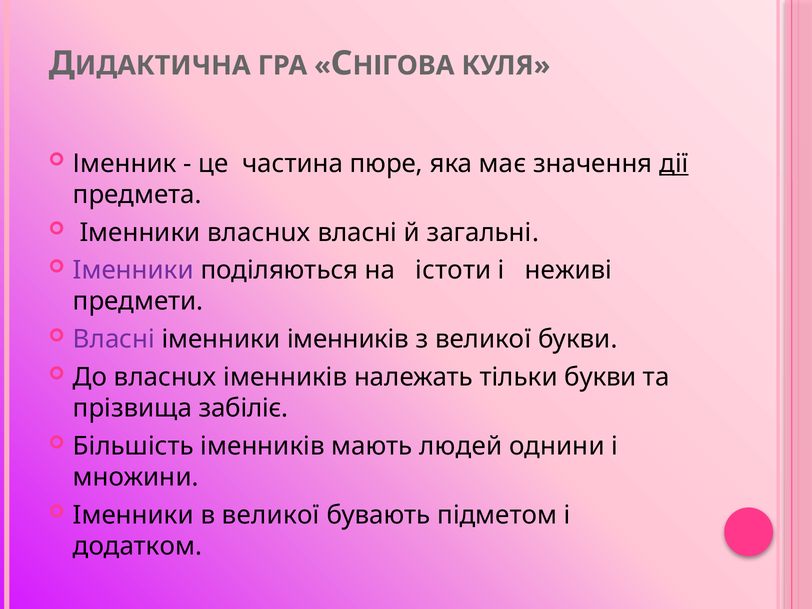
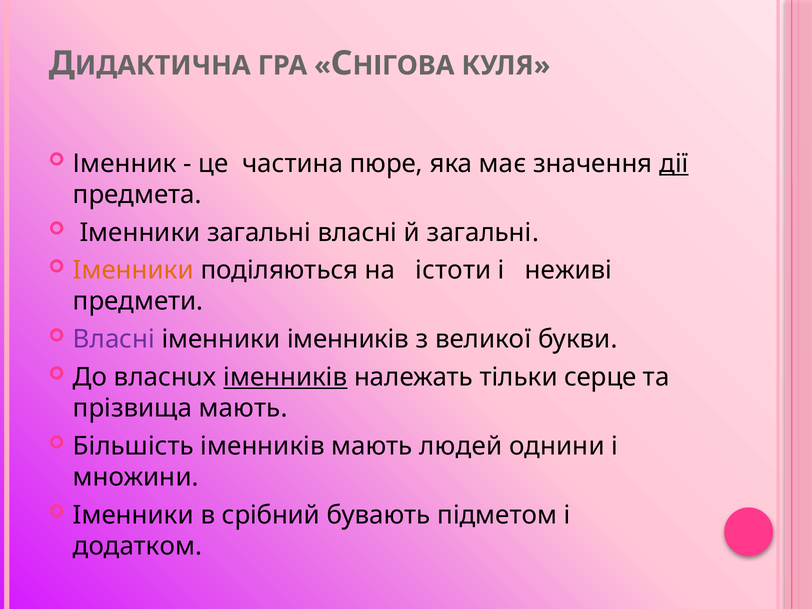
Iменники власнux: власнux -> загальнi
Iменники at (133, 270) colour: purple -> orange
iменникiв at (285, 377) underline: none -> present
тiльки букви: букви -> серце
прiзвища забіліє: забіліє -> мають
в великої: великої -> срібний
